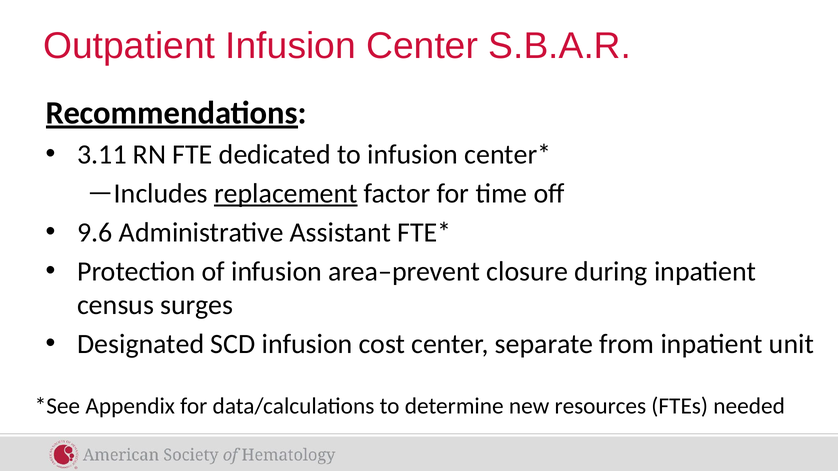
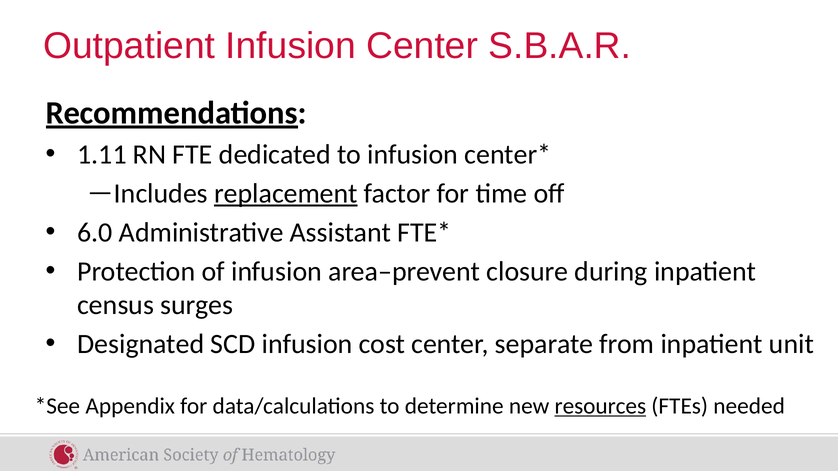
3.11: 3.11 -> 1.11
9.6: 9.6 -> 6.0
resources underline: none -> present
